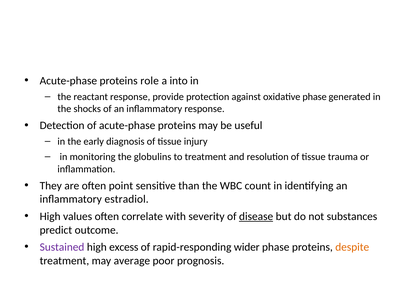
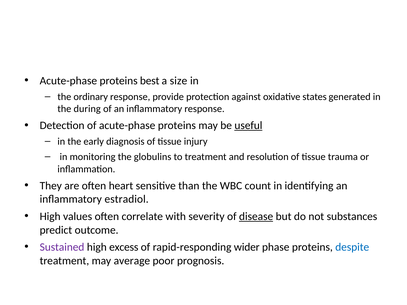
role: role -> best
into: into -> size
reactant: reactant -> ordinary
oxidative phase: phase -> states
shocks: shocks -> during
useful underline: none -> present
point: point -> heart
despite colour: orange -> blue
